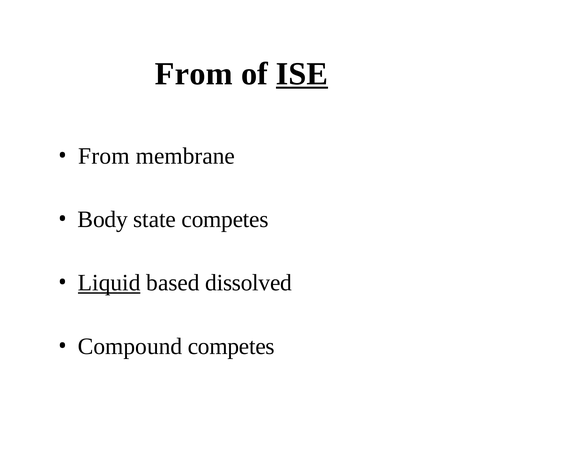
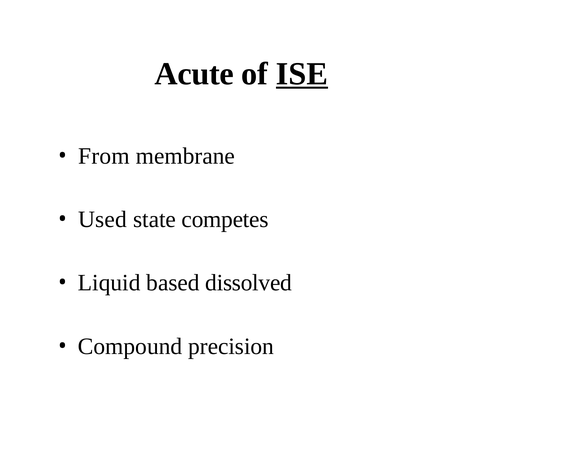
From at (194, 74): From -> Acute
Body: Body -> Used
Liquid underline: present -> none
Compound competes: competes -> precision
